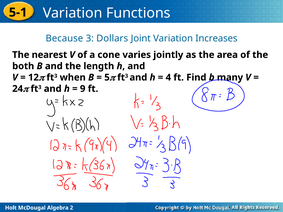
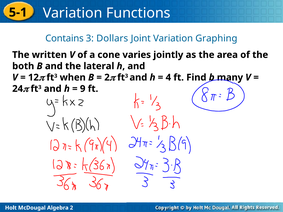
Because: Because -> Contains
Increases: Increases -> Graphing
nearest: nearest -> written
length: length -> lateral
5 at (107, 78): 5 -> 2
